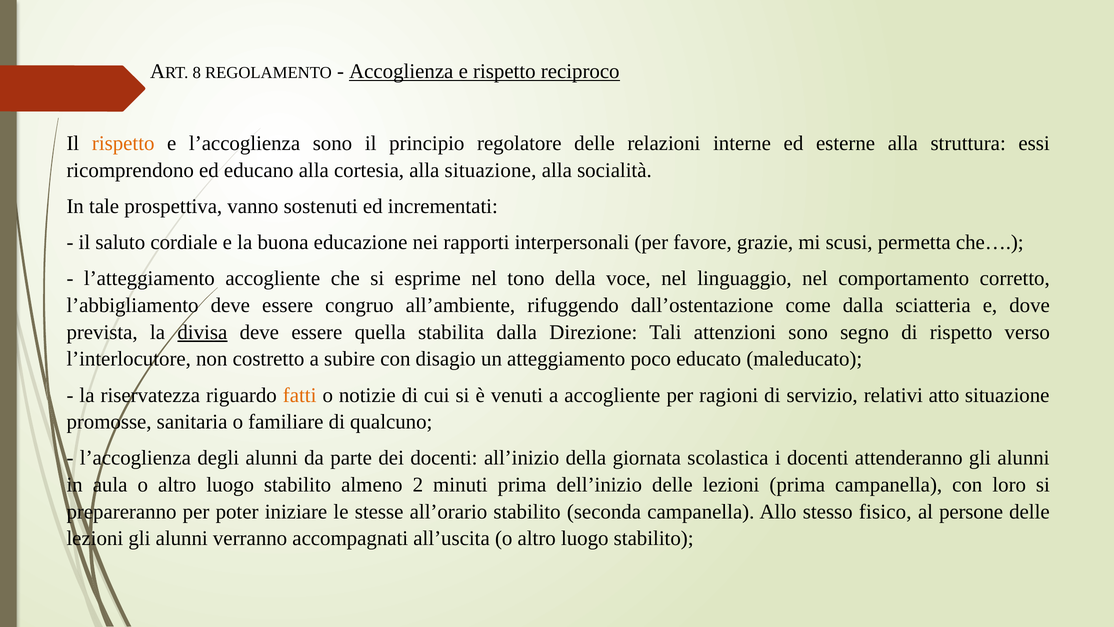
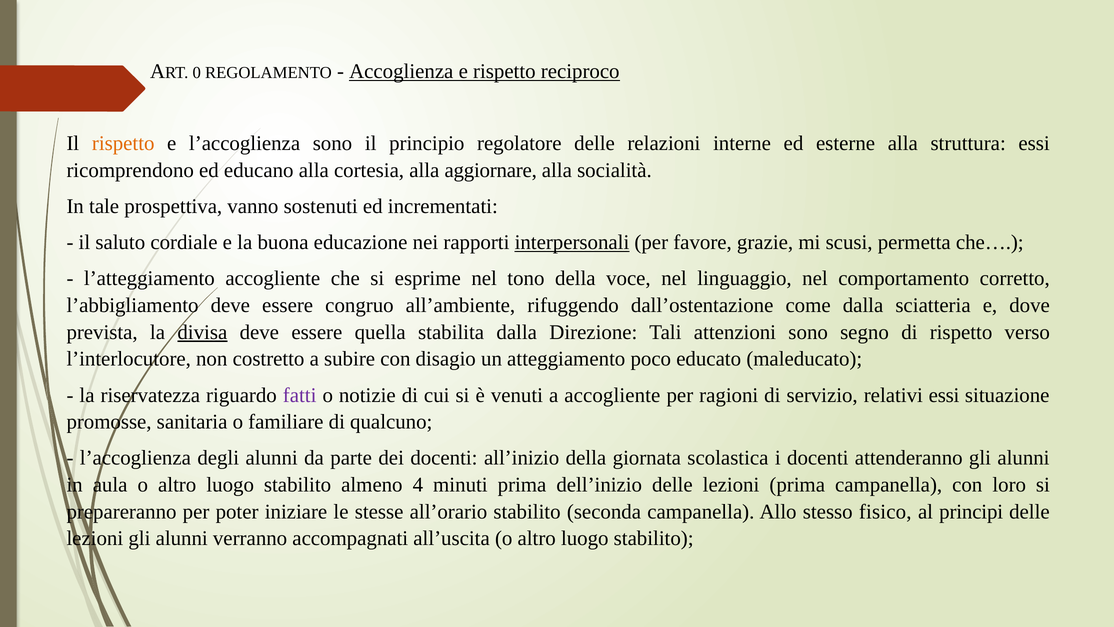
8: 8 -> 0
alla situazione: situazione -> aggiornare
interpersonali underline: none -> present
fatti colour: orange -> purple
relativi atto: atto -> essi
2: 2 -> 4
persone: persone -> principi
